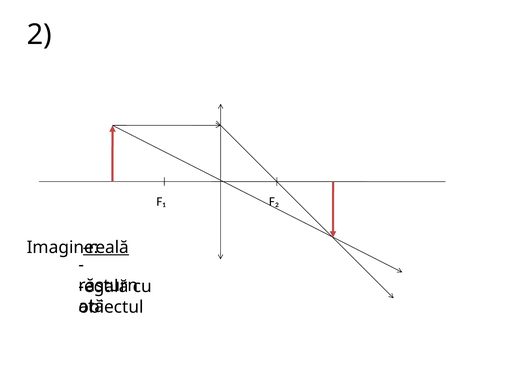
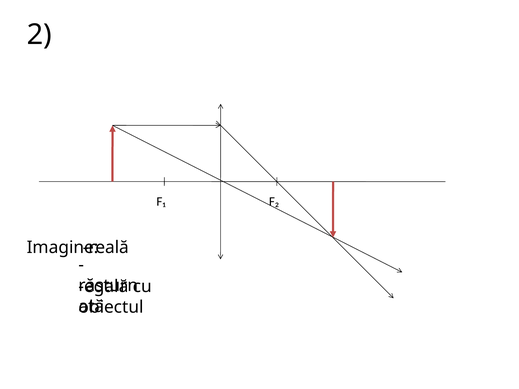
reală underline: present -> none
